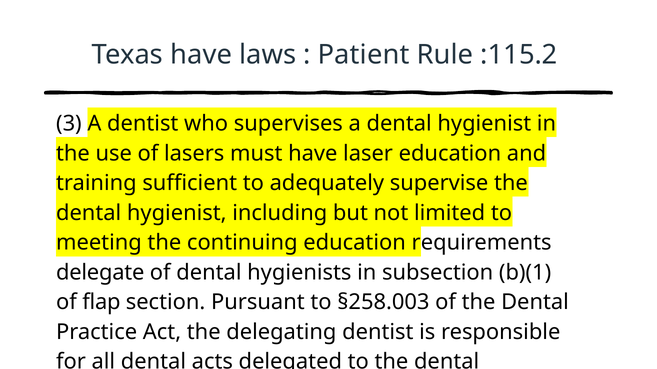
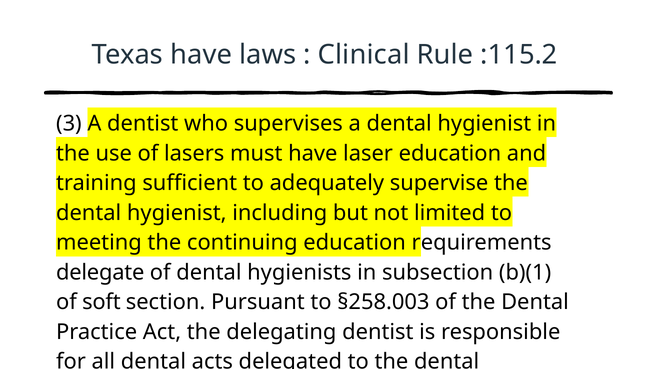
Patient: Patient -> Clinical
flap: flap -> soft
